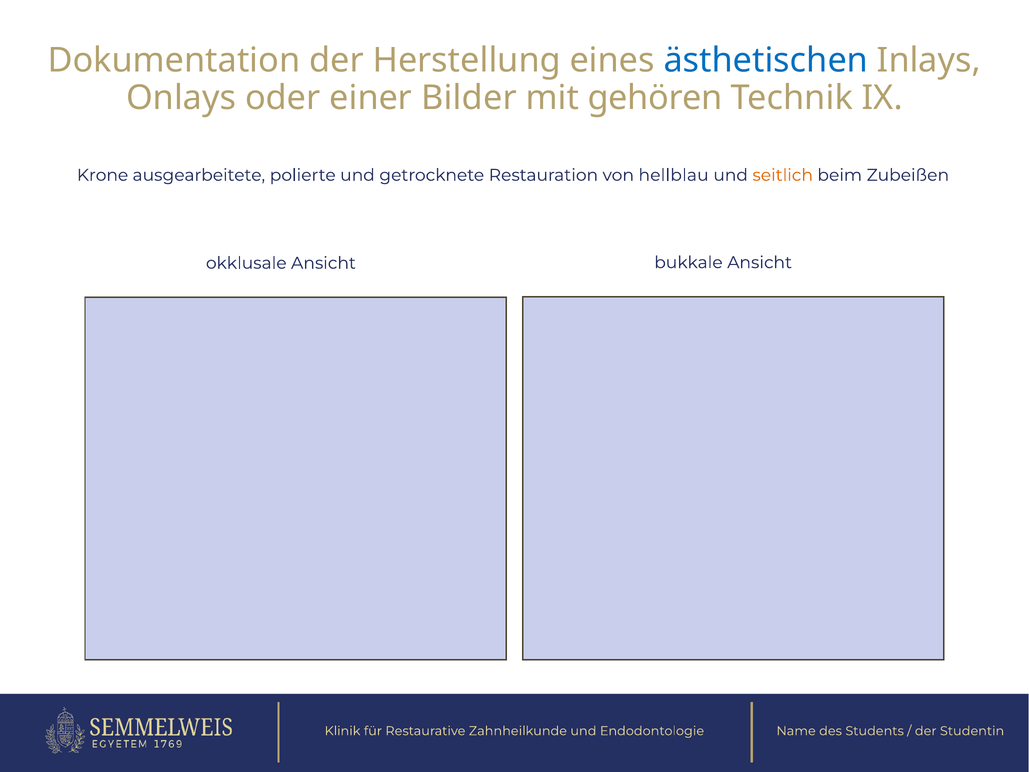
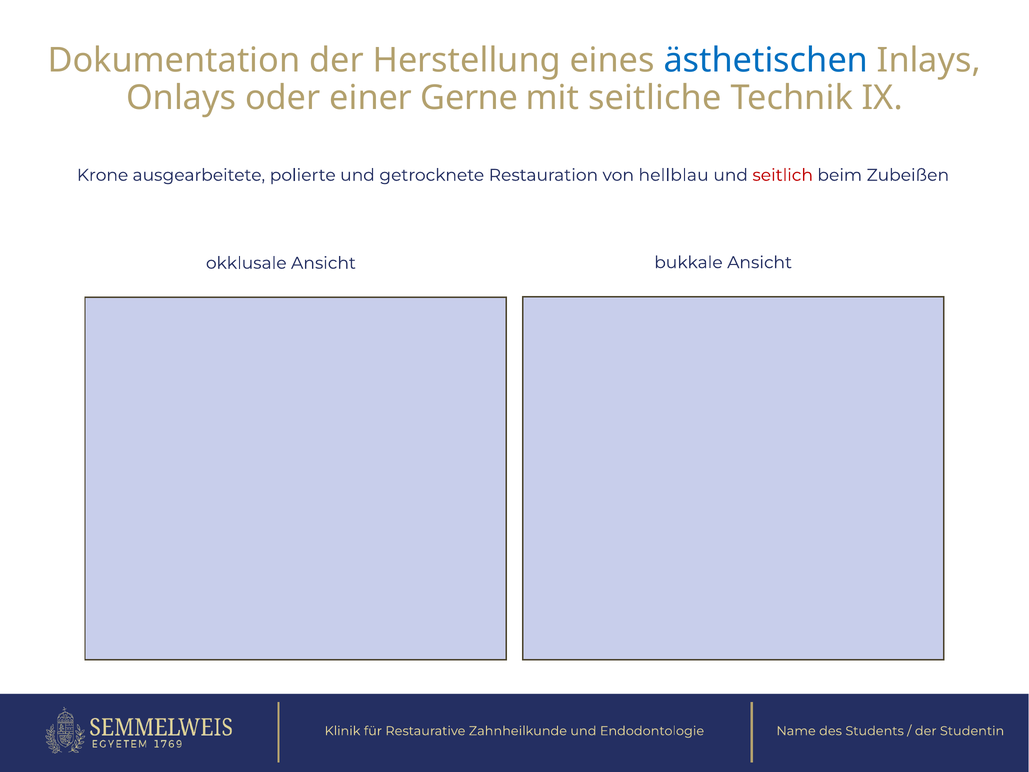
Bilder: Bilder -> Gerne
gehören: gehören -> seitliche
seitlich colour: orange -> red
